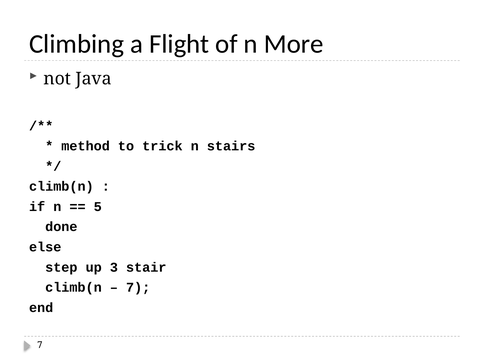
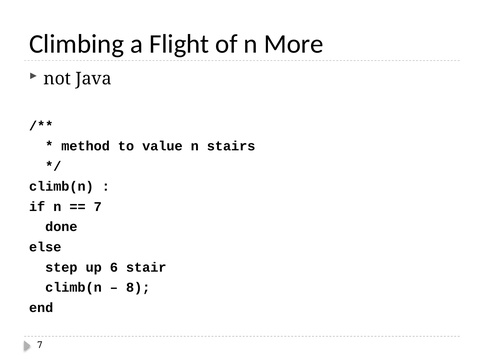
trick: trick -> value
5 at (98, 207): 5 -> 7
3: 3 -> 6
7 at (138, 287): 7 -> 8
